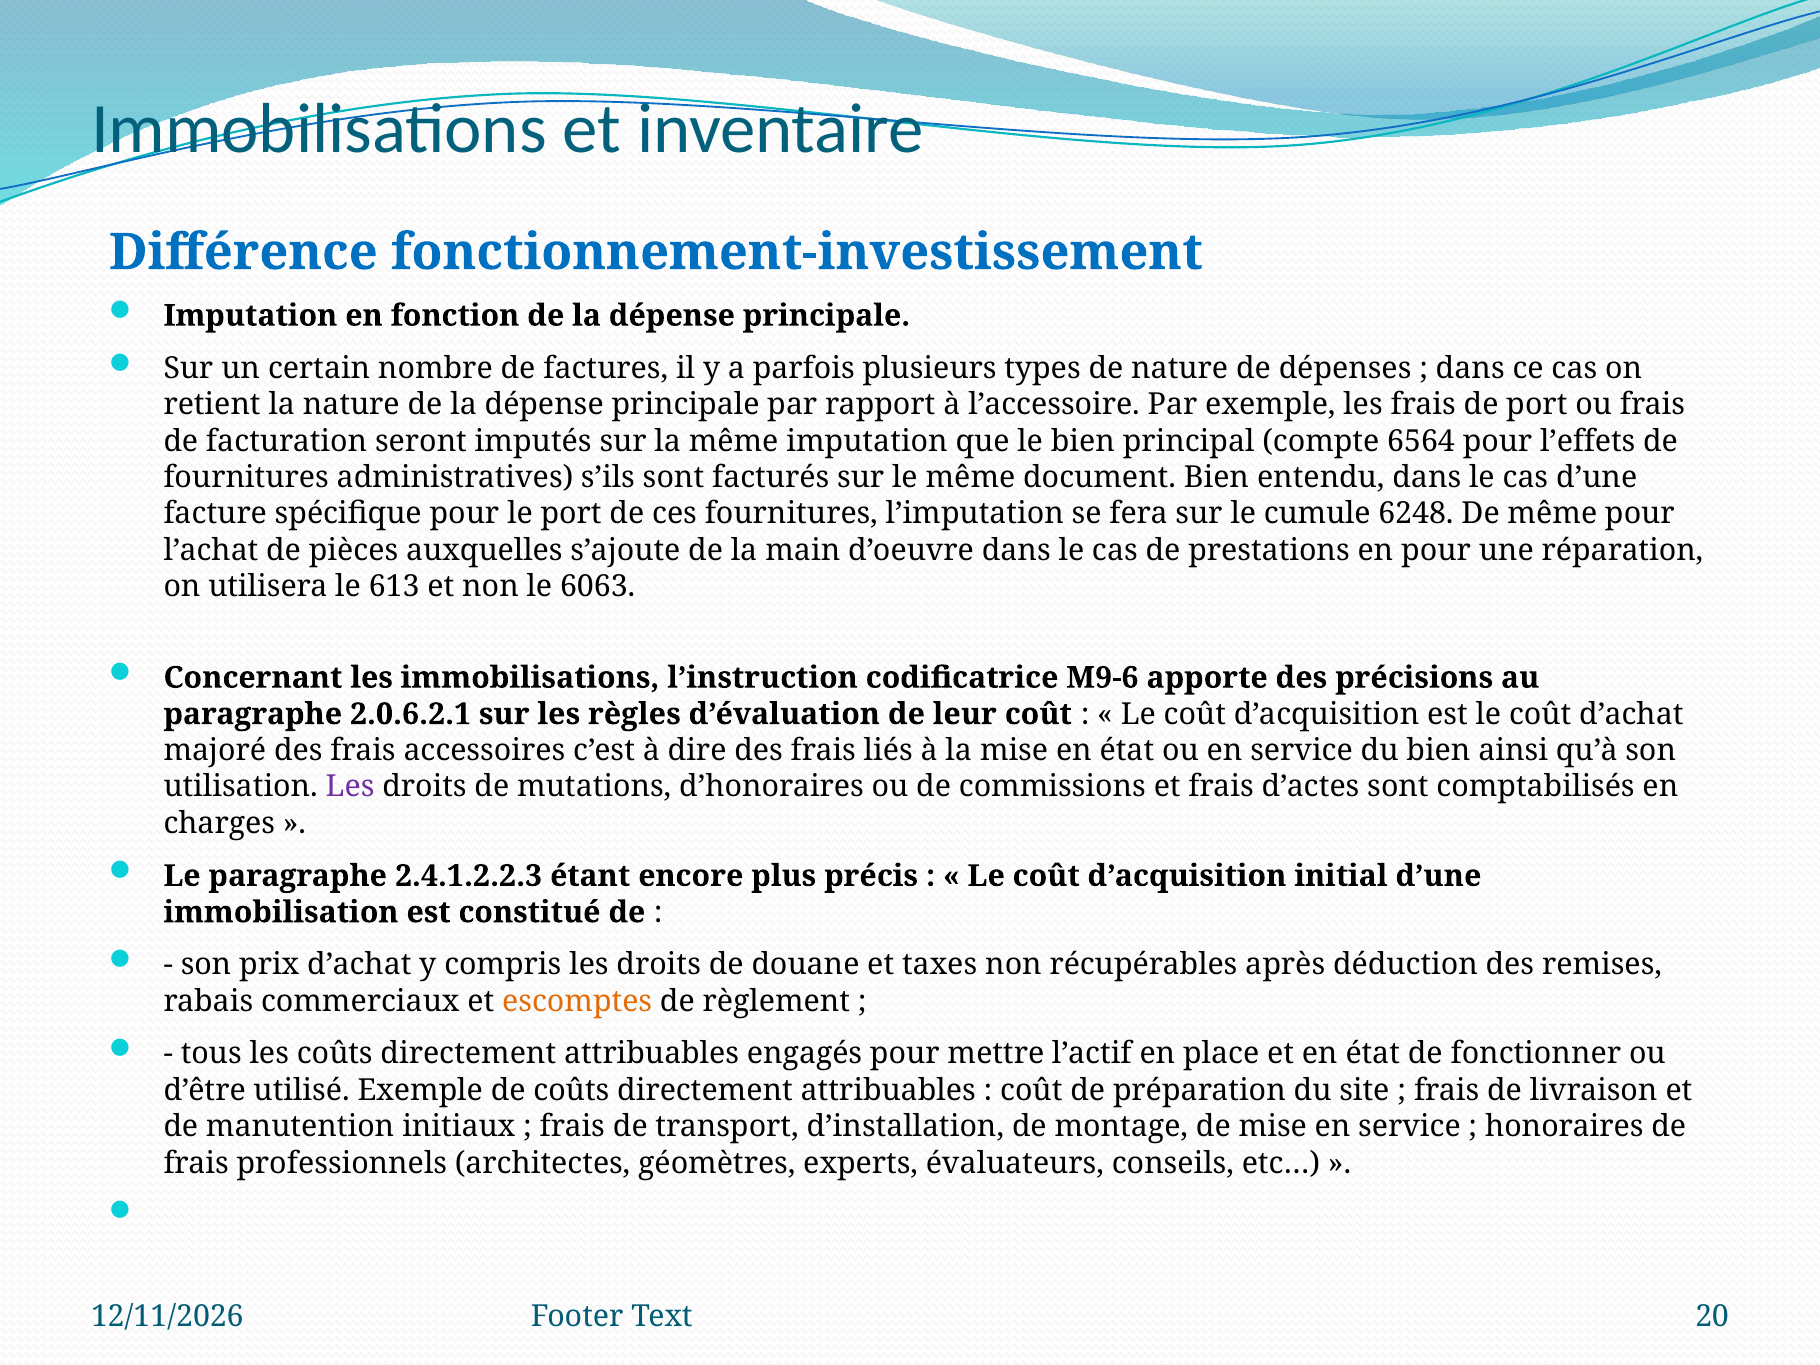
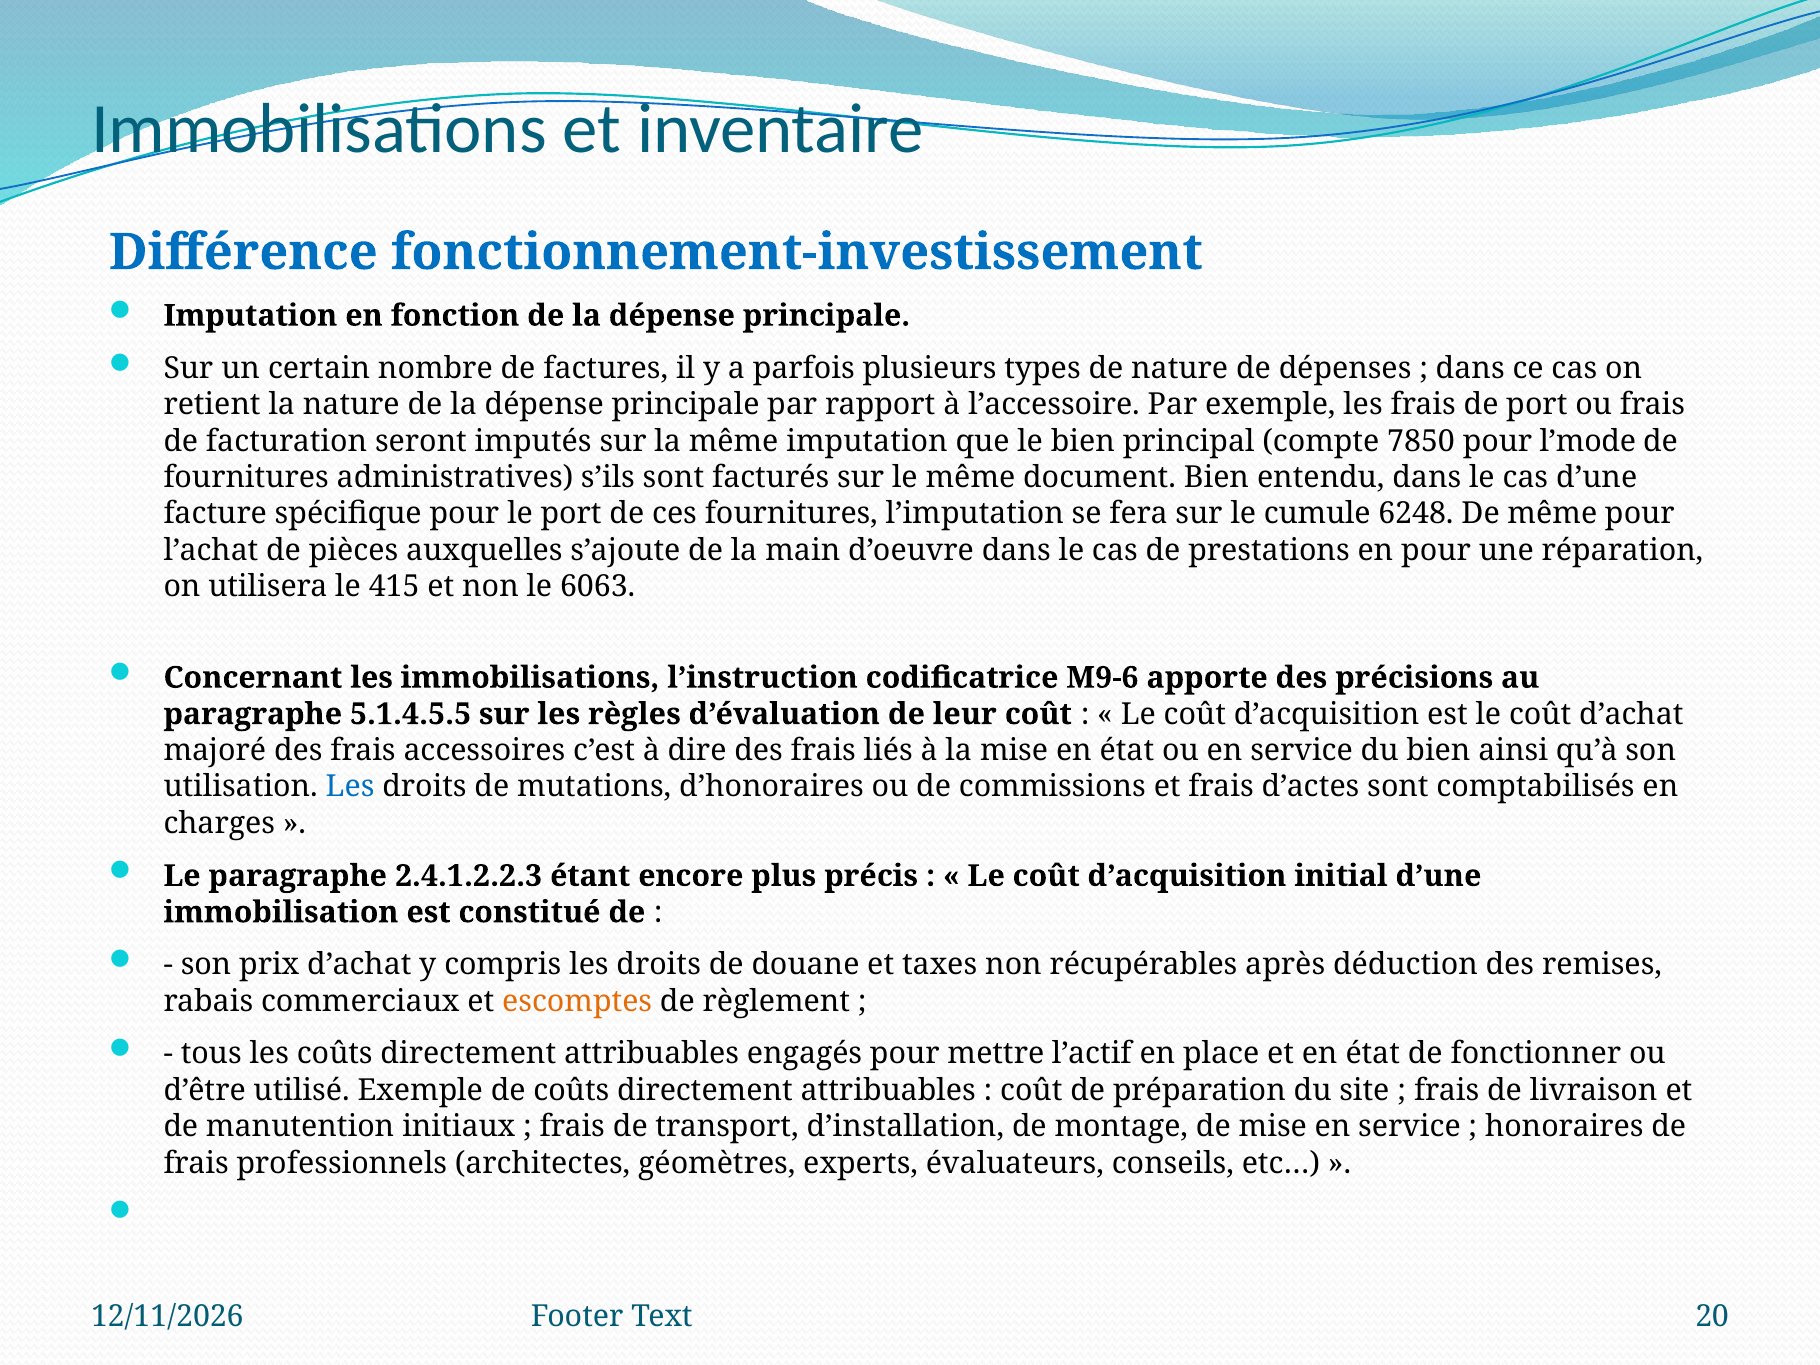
6564: 6564 -> 7850
l’effets: l’effets -> l’mode
613: 613 -> 415
2.0.6.2.1: 2.0.6.2.1 -> 5.1.4.5.5
Les at (350, 787) colour: purple -> blue
